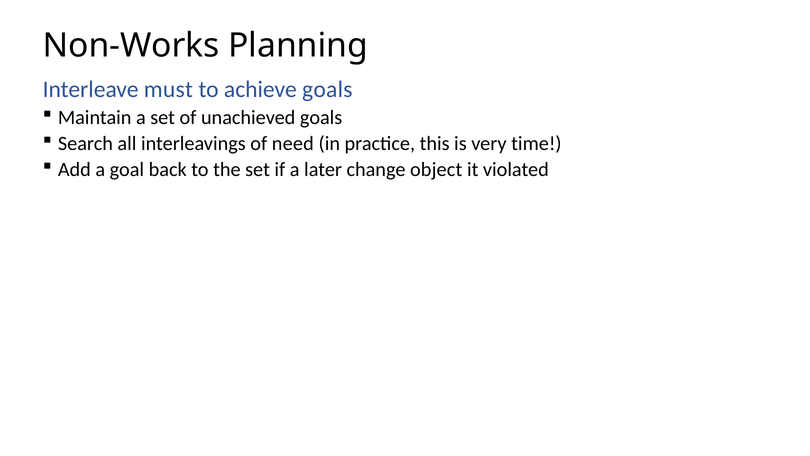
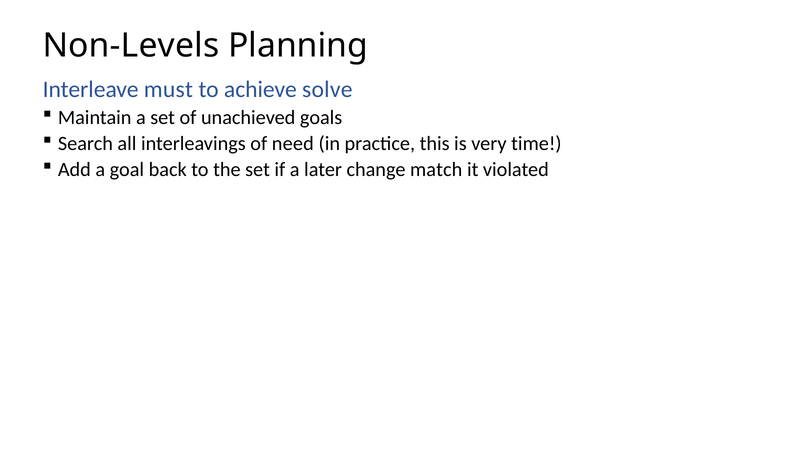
Non-Works: Non-Works -> Non-Levels
achieve goals: goals -> solve
object: object -> match
